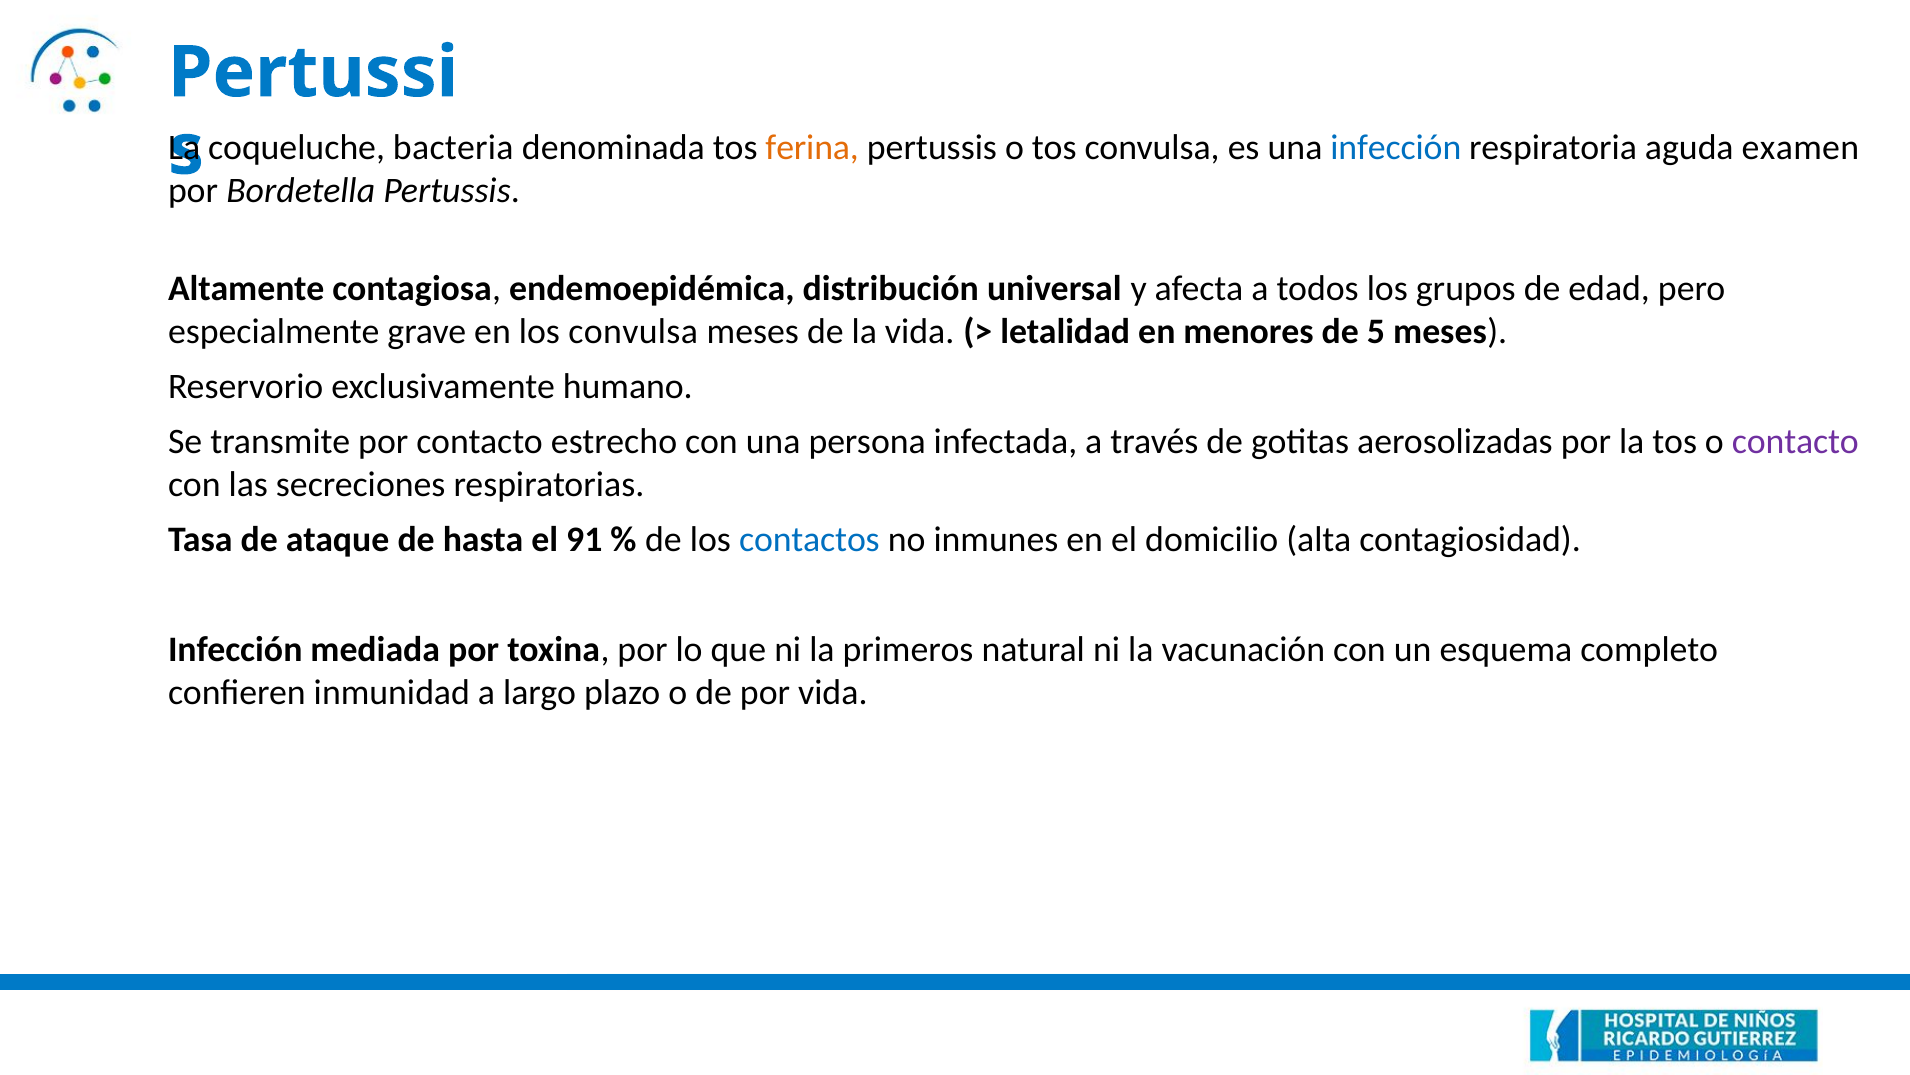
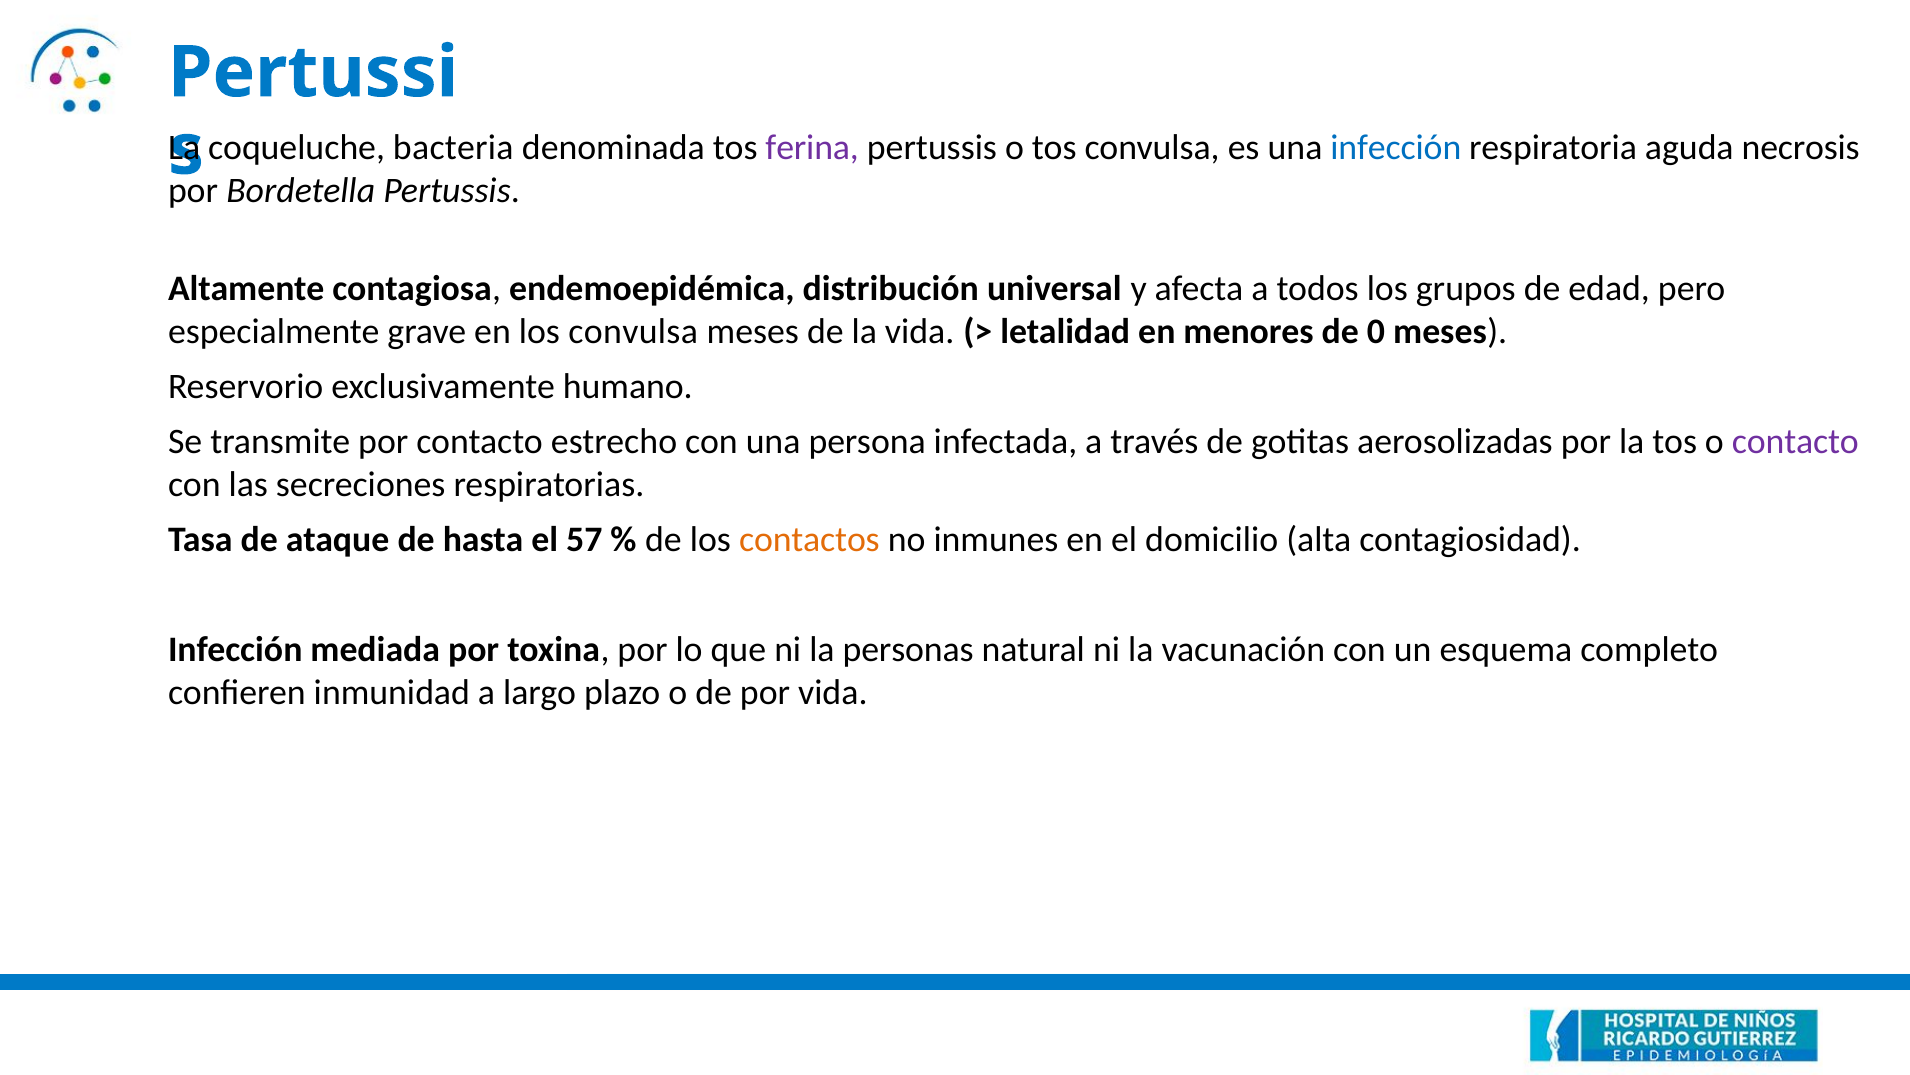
ferina colour: orange -> purple
examen: examen -> necrosis
5: 5 -> 0
91: 91 -> 57
contactos colour: blue -> orange
primeros: primeros -> personas
